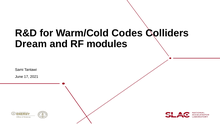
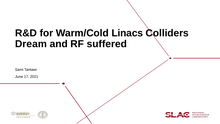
Codes: Codes -> Linacs
modules: modules -> suffered
